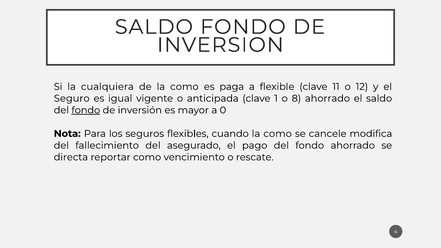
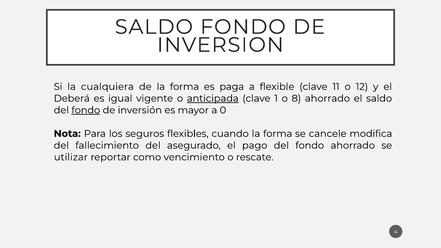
de la como: como -> forma
Seguro: Seguro -> Deberá
anticipada underline: none -> present
cuando la como: como -> forma
directa: directa -> utilizar
